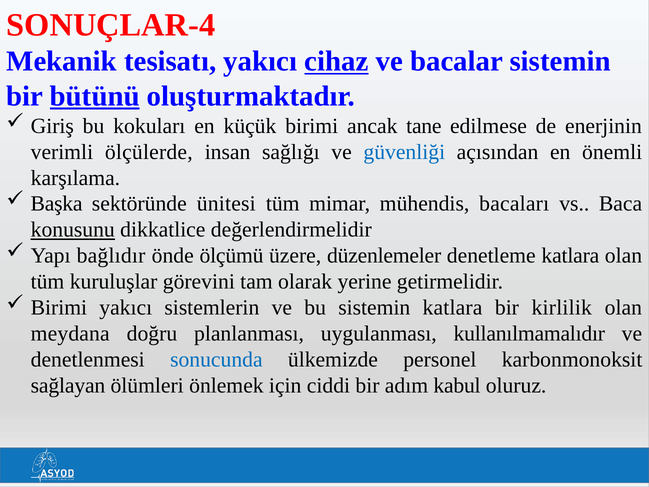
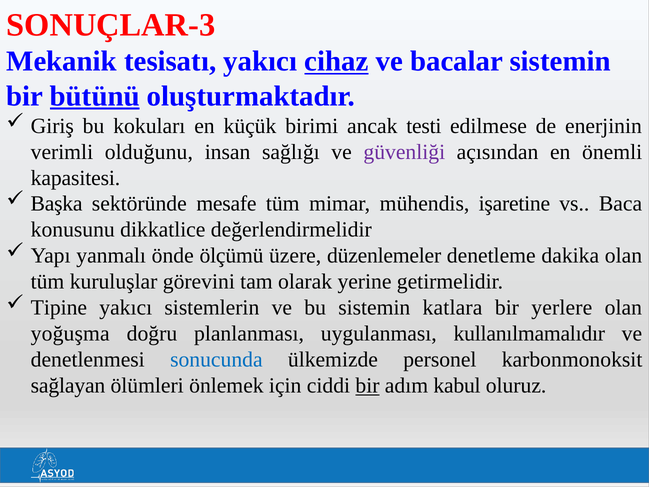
SONUÇLAR-4: SONUÇLAR-4 -> SONUÇLAR-3
tane: tane -> testi
ölçülerde: ölçülerde -> olduğunu
güvenliği colour: blue -> purple
karşılama: karşılama -> kapasitesi
ünitesi: ünitesi -> mesafe
bacaları: bacaları -> işaretine
konusunu underline: present -> none
bağlıdır: bağlıdır -> yanmalı
denetleme katlara: katlara -> dakika
Birimi at (59, 308): Birimi -> Tipine
kirlilik: kirlilik -> yerlere
meydana: meydana -> yoğuşma
bir at (367, 385) underline: none -> present
